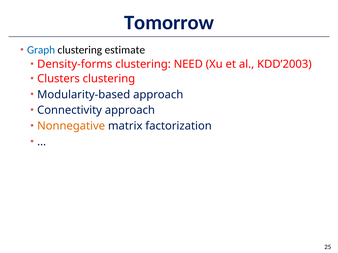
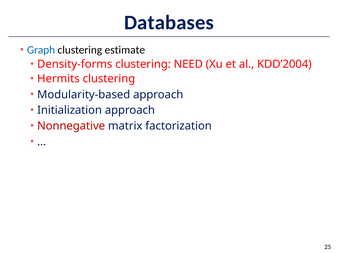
Tomorrow: Tomorrow -> Databases
KDD’2003: KDD’2003 -> KDD’2004
Clusters: Clusters -> Hermits
Connectivity: Connectivity -> Initialization
Nonnegative colour: orange -> red
